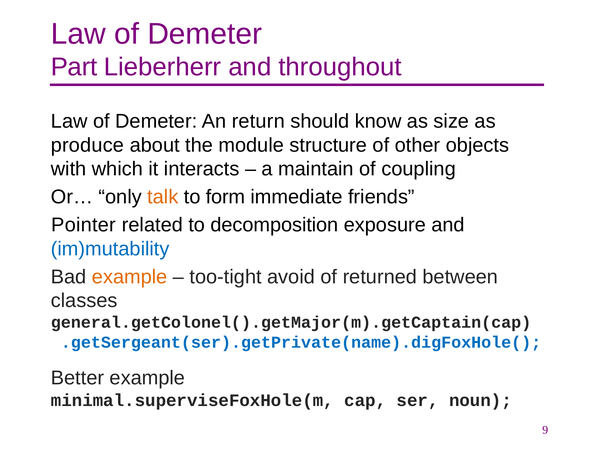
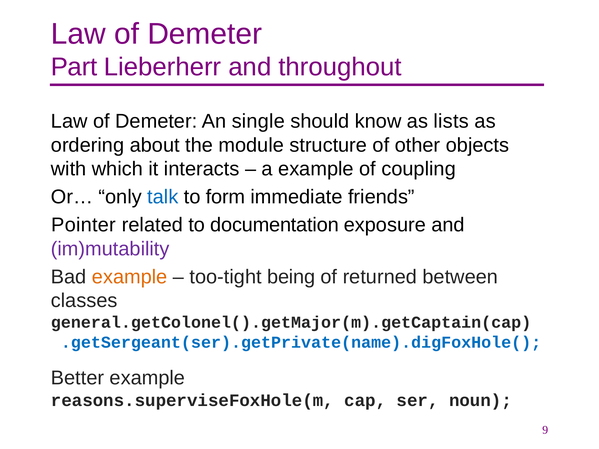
return: return -> single
size: size -> lists
produce: produce -> ordering
a maintain: maintain -> example
talk colour: orange -> blue
decomposition: decomposition -> documentation
im)mutability colour: blue -> purple
avoid: avoid -> being
minimal.superviseFoxHole(m: minimal.superviseFoxHole(m -> reasons.superviseFoxHole(m
